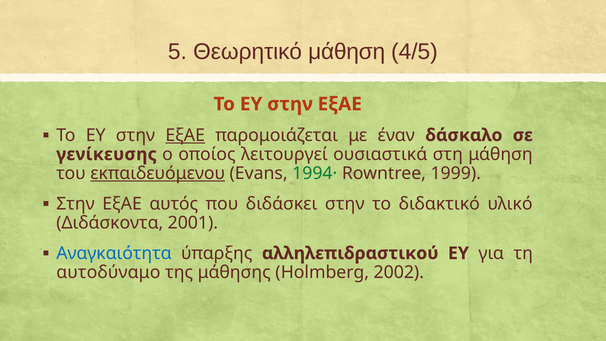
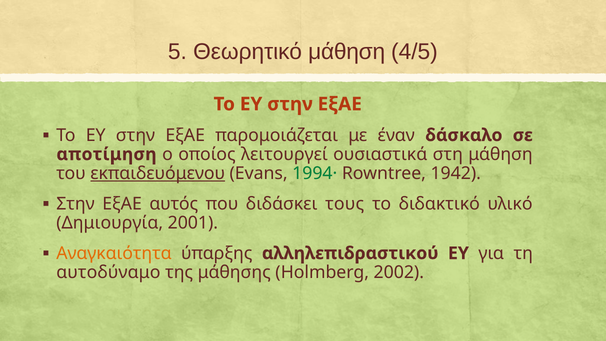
ΕξΑΕ at (185, 135) underline: present -> none
γενίκευσης: γενίκευσης -> αποτίμηση
1999: 1999 -> 1942
διδάσκει στην: στην -> τους
Διδάσκοντα: Διδάσκοντα -> Δημιουργία
Αναγκαιότητα colour: blue -> orange
